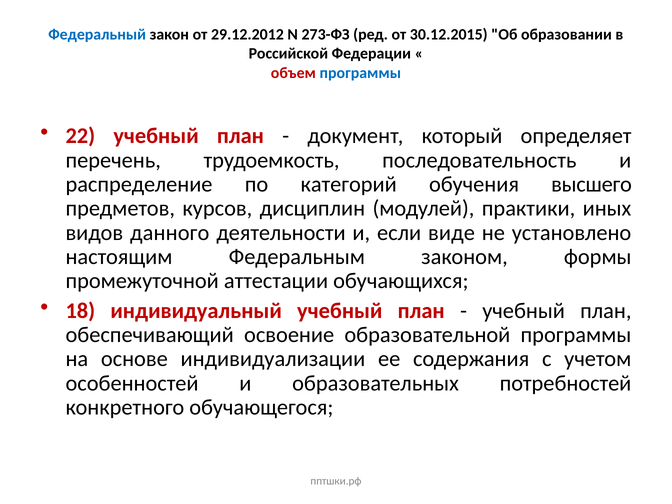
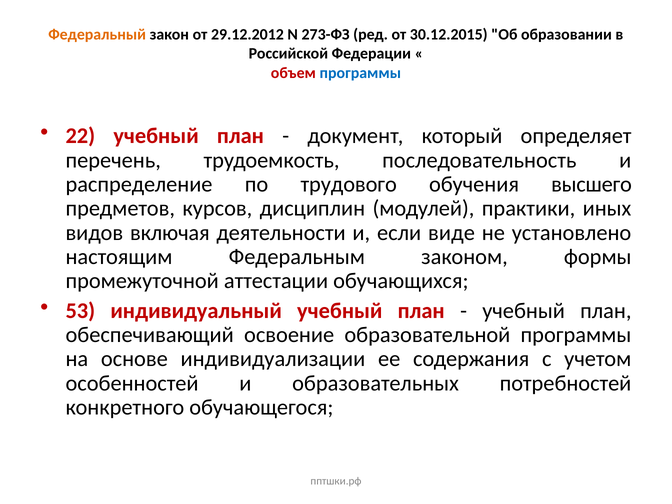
Федеральный colour: blue -> orange
категорий: категорий -> трудового
данного: данного -> включая
18: 18 -> 53
